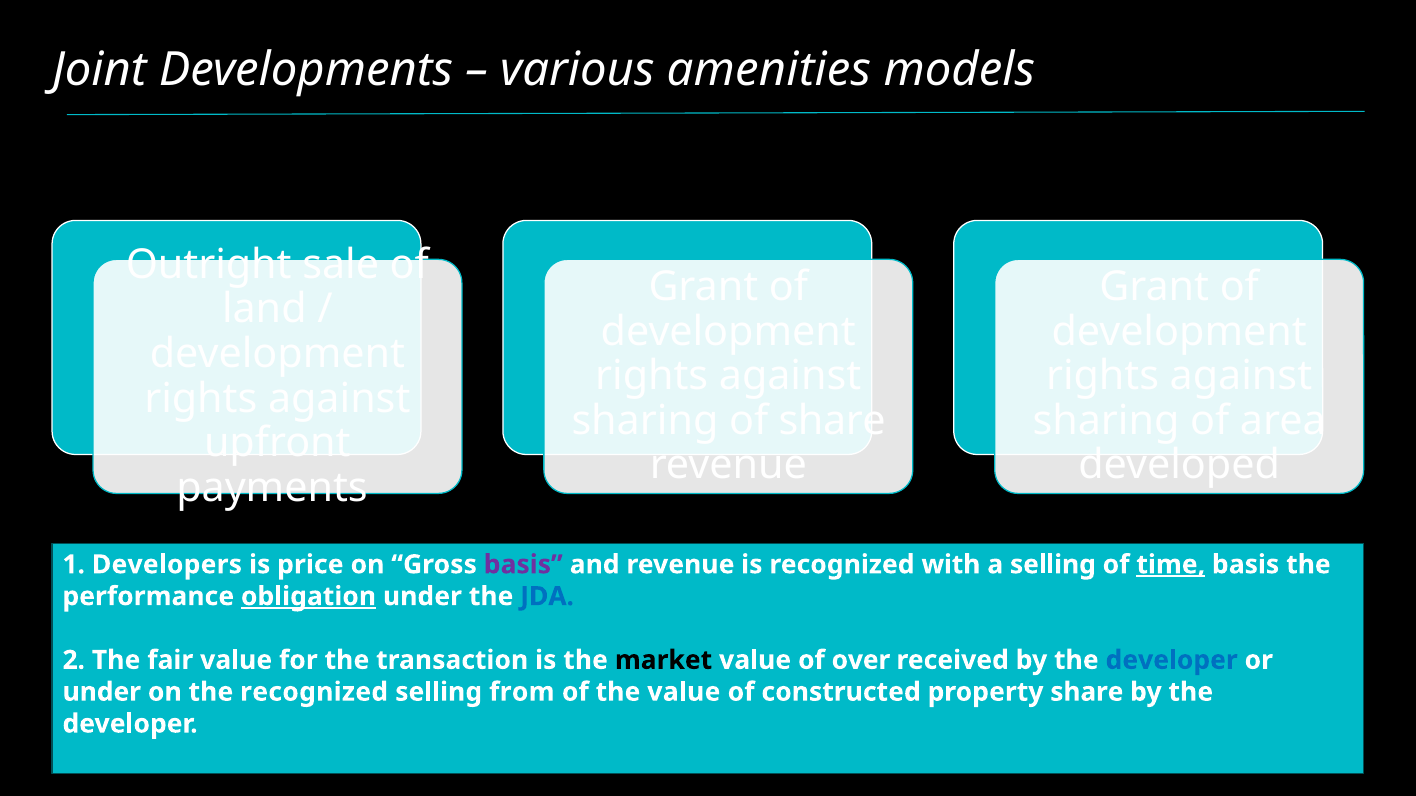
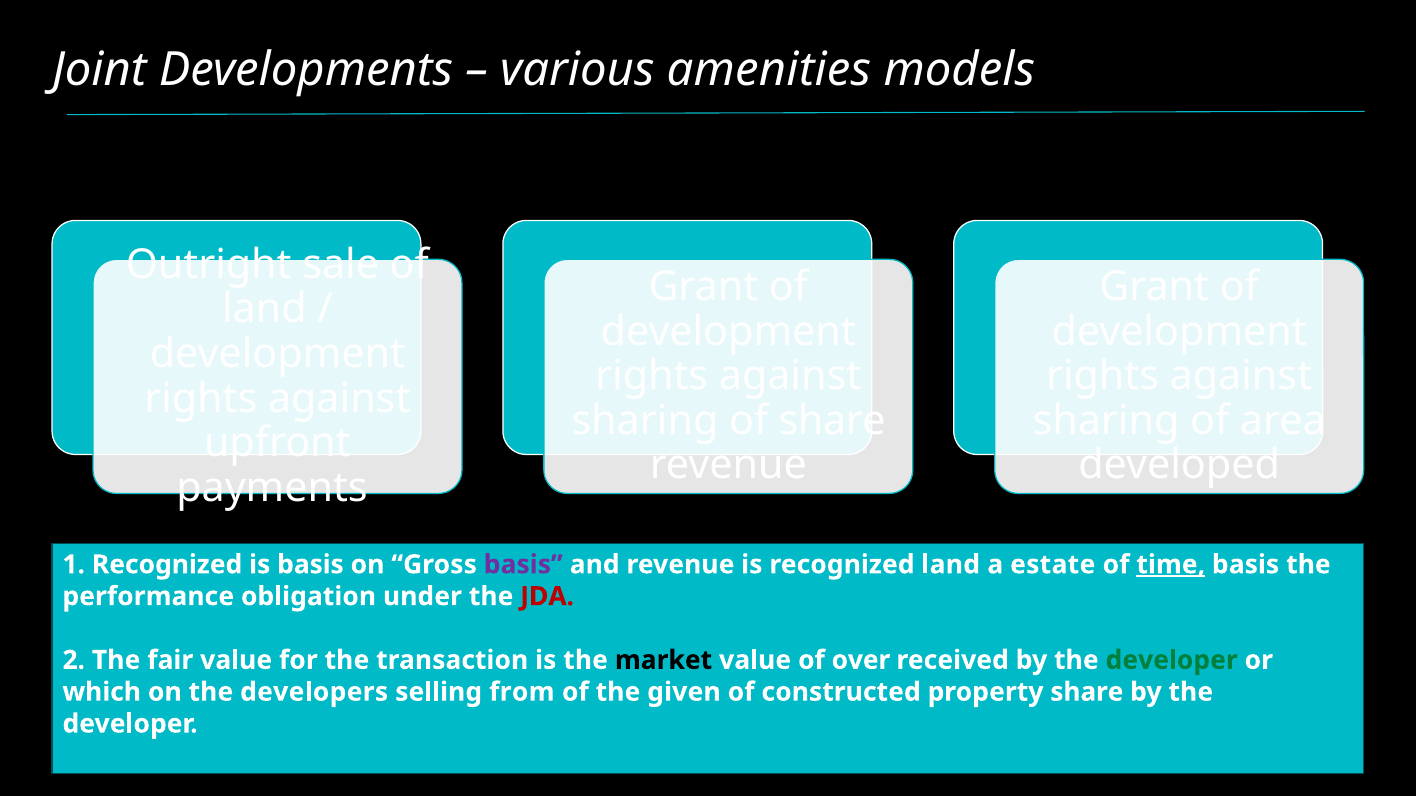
1 Developers: Developers -> Recognized
is price: price -> basis
recognized with: with -> land
a selling: selling -> estate
obligation underline: present -> none
JDA colour: blue -> red
developer at (1172, 661) colour: blue -> green
under at (102, 692): under -> which
the recognized: recognized -> developers
the value: value -> given
